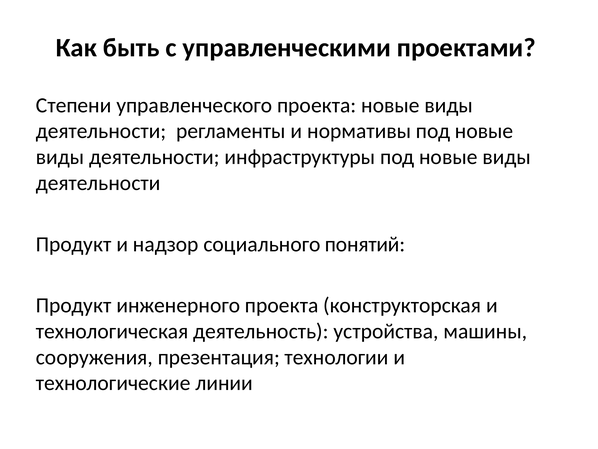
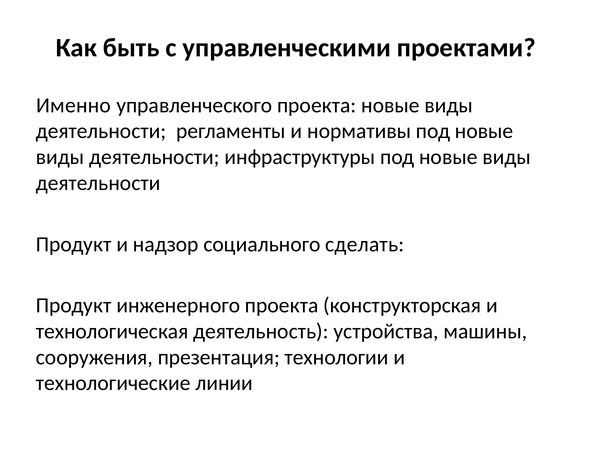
Степени: Степени -> Именно
понятий: понятий -> сделать
